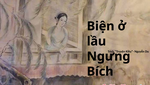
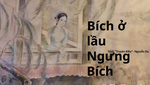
Biện at (101, 26): Biện -> Bích
